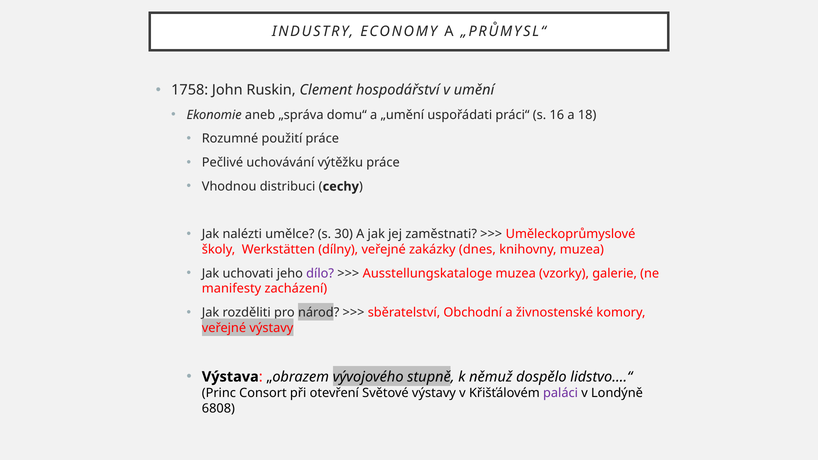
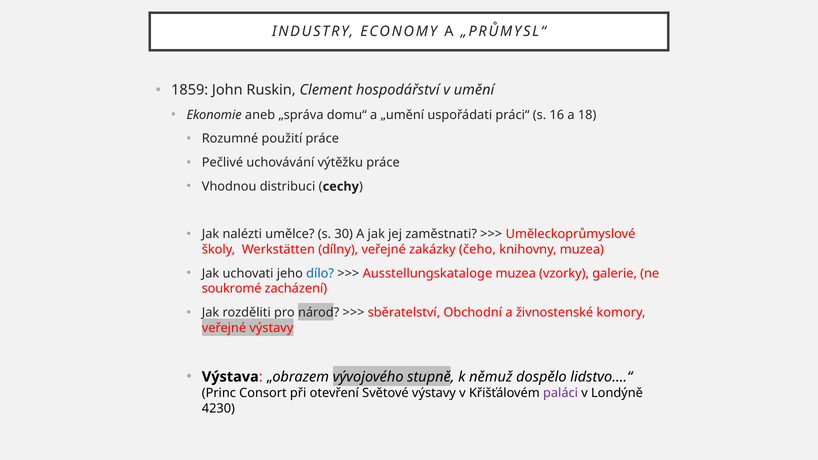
1758: 1758 -> 1859
dnes: dnes -> čeho
dílo colour: purple -> blue
manifesty: manifesty -> soukromé
6808: 6808 -> 4230
